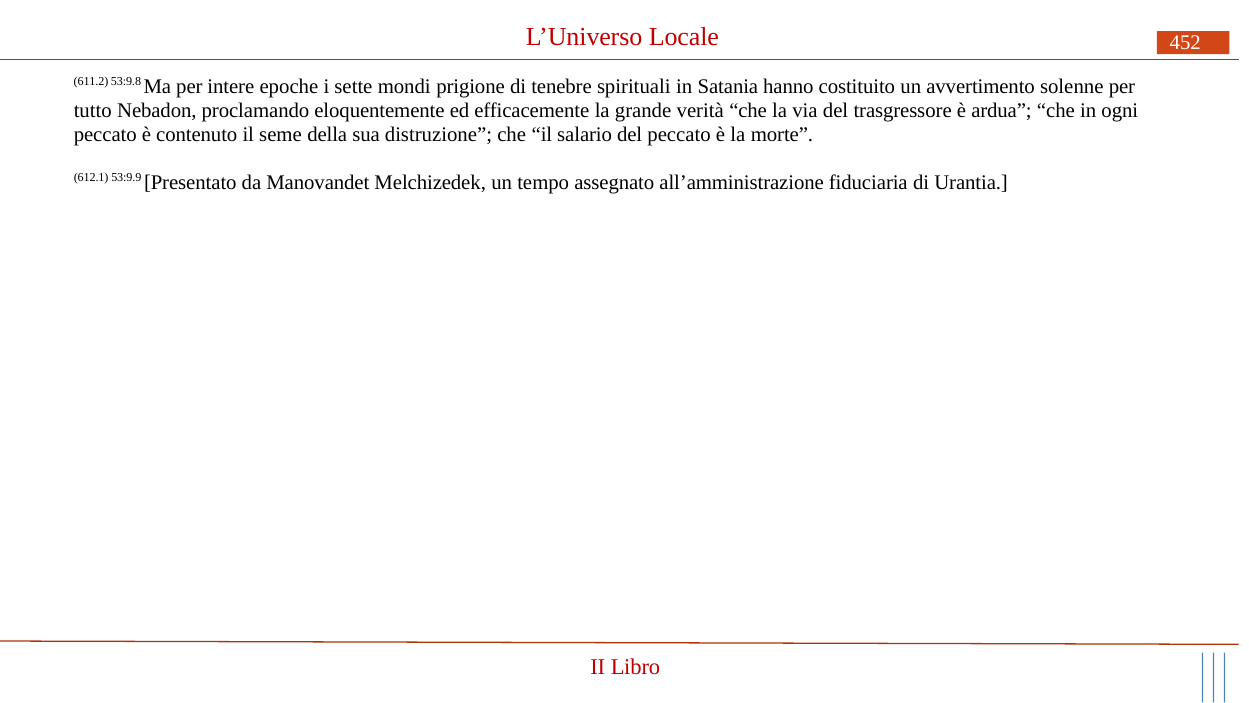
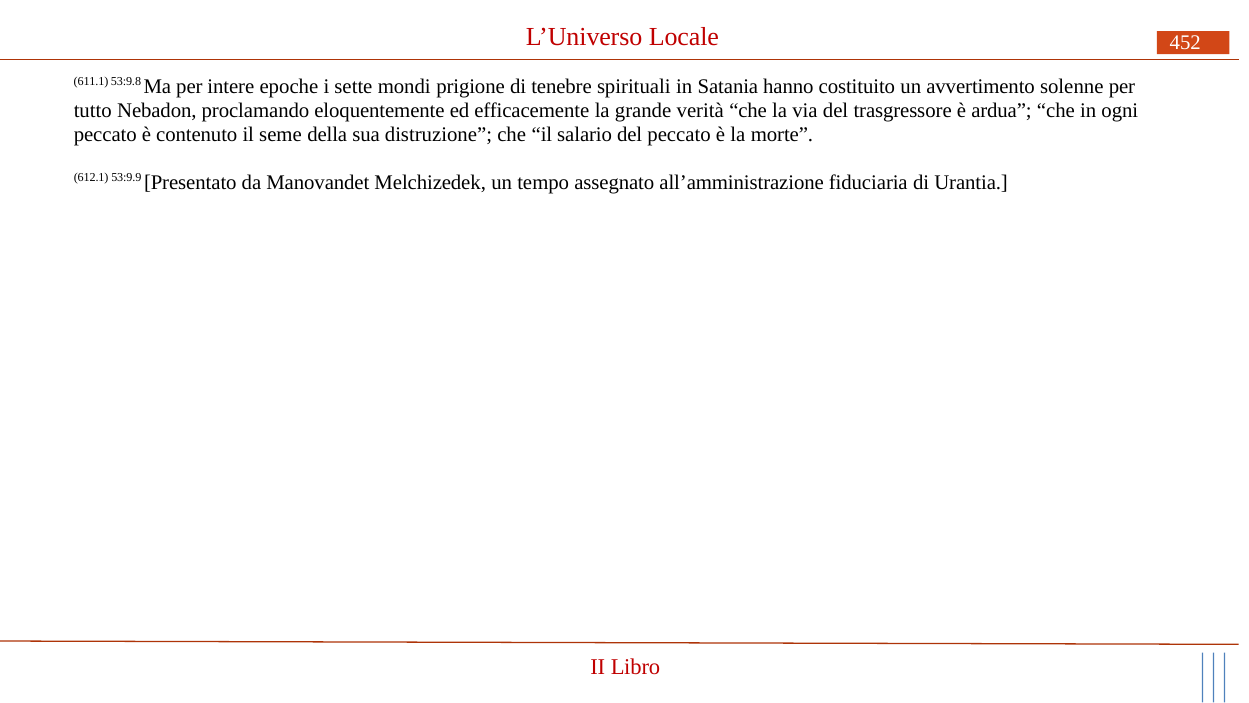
611.2: 611.2 -> 611.1
